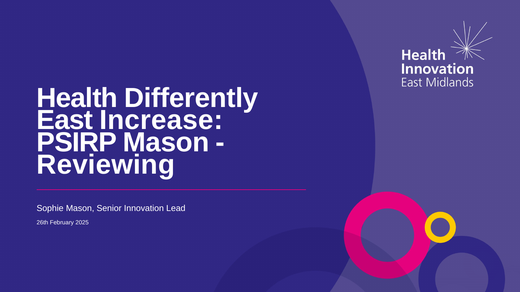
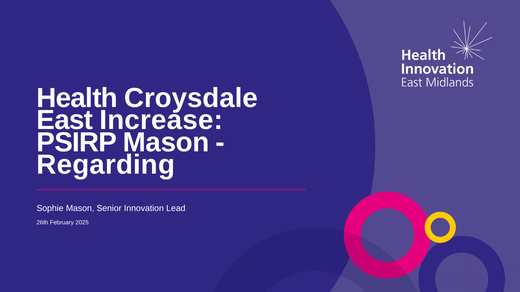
Differently: Differently -> Croysdale
Reviewing: Reviewing -> Regarding
